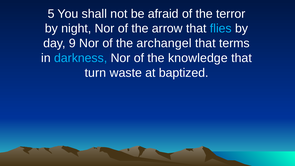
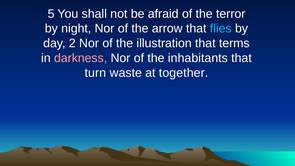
9: 9 -> 2
archangel: archangel -> illustration
darkness colour: light blue -> pink
knowledge: knowledge -> inhabitants
baptized: baptized -> together
